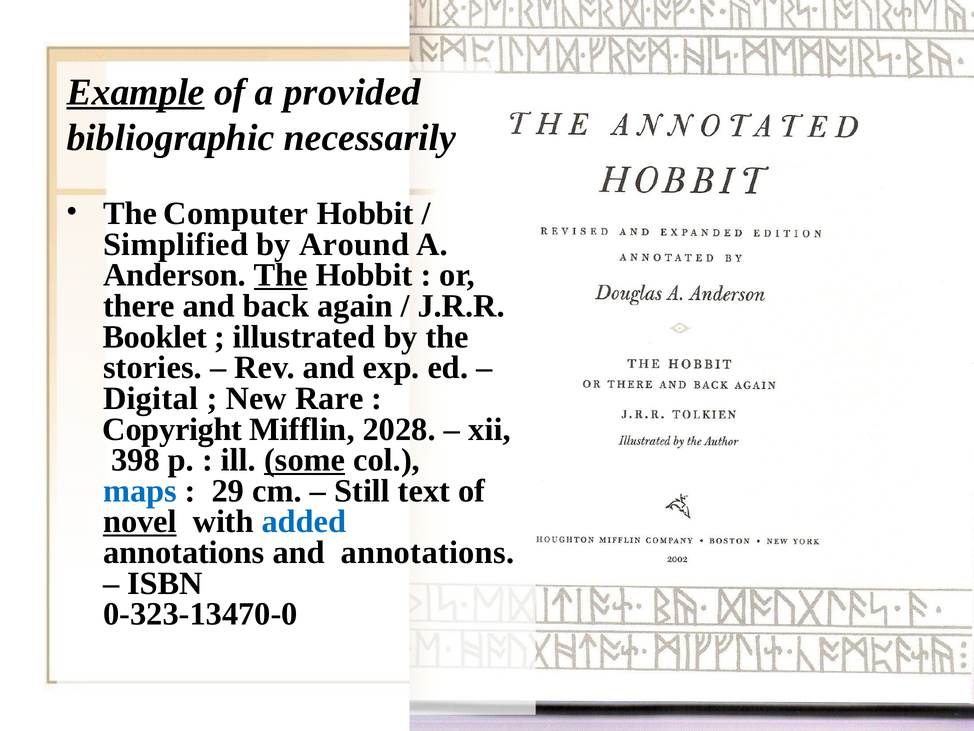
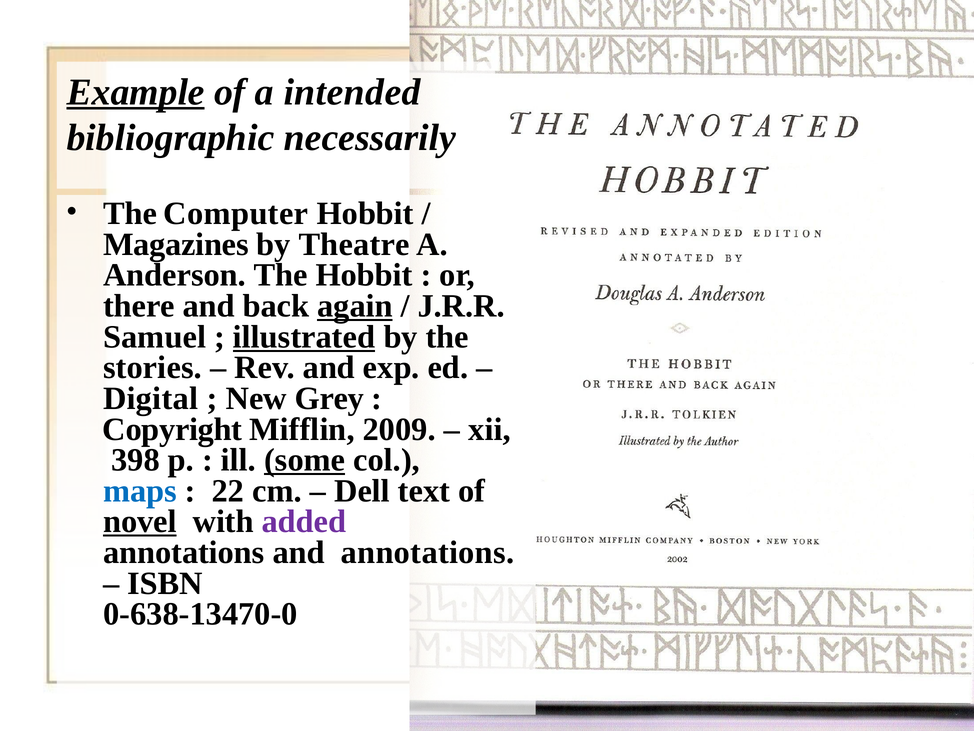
provided: provided -> intended
Simplified: Simplified -> Magazines
Around: Around -> Theatre
The at (281, 275) underline: present -> none
again underline: none -> present
Booklet: Booklet -> Samuel
illustrated underline: none -> present
Rare: Rare -> Grey
2028: 2028 -> 2009
29: 29 -> 22
Still: Still -> Dell
added colour: blue -> purple
0-323-13470-0: 0-323-13470-0 -> 0-638-13470-0
